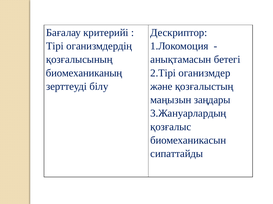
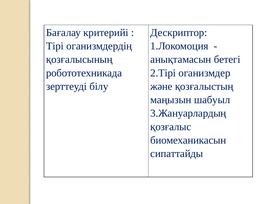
биомеханиканың: биомеханиканың -> робототехникада
заңдары: заңдары -> шабуыл
